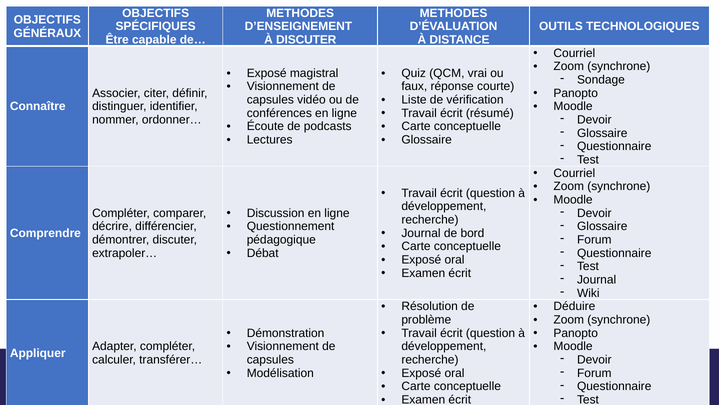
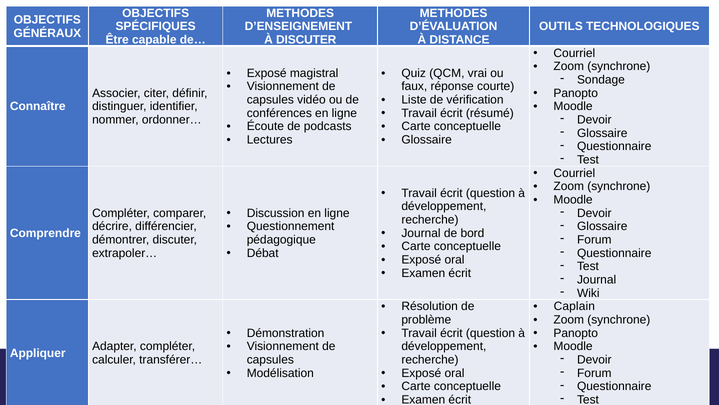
Déduire at (574, 306): Déduire -> Caplain
